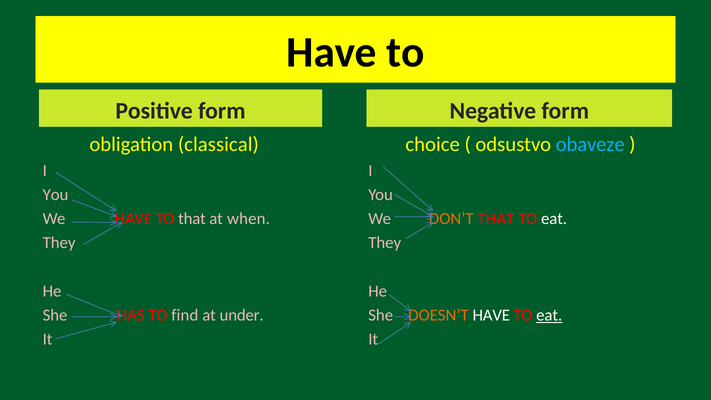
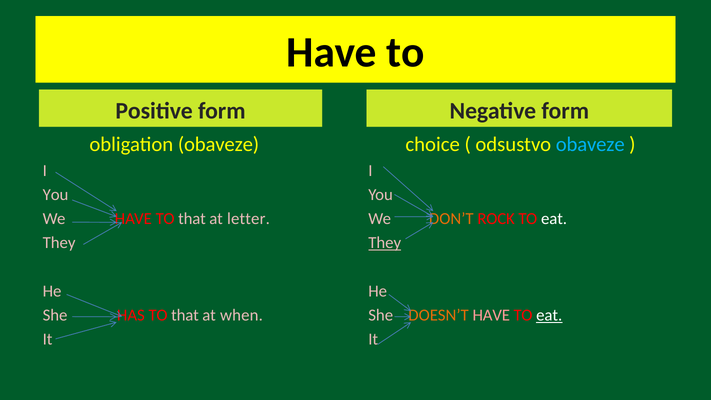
obligation classical: classical -> obaveze
when: when -> letter
THAT at (496, 219): THAT -> ROCK
They at (385, 243) underline: none -> present
HAS TO find: find -> that
under: under -> when
HAVE at (491, 315) colour: white -> pink
